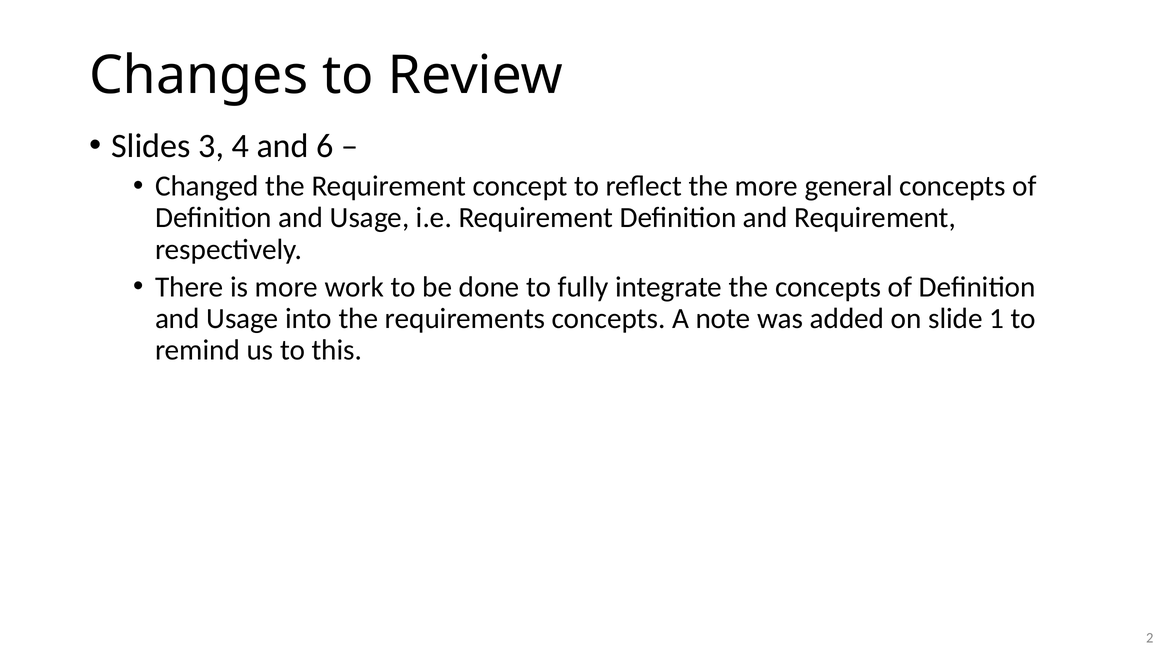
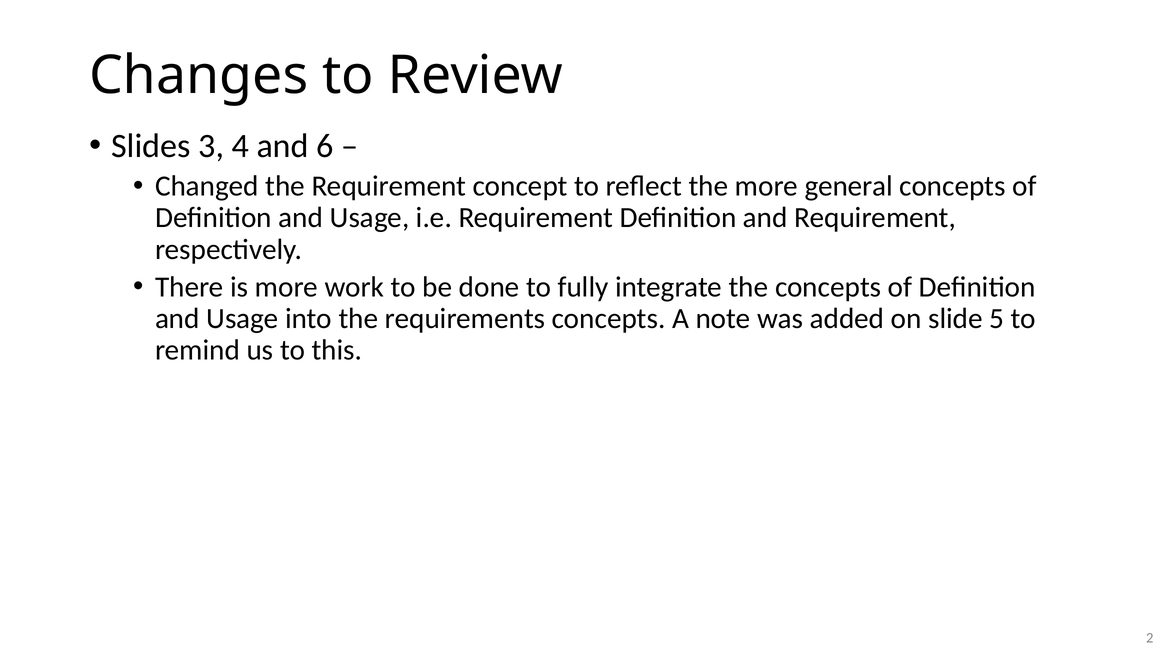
1: 1 -> 5
